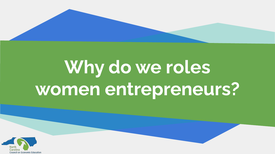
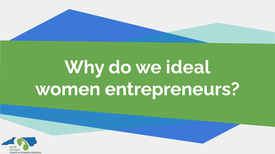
roles: roles -> ideal
